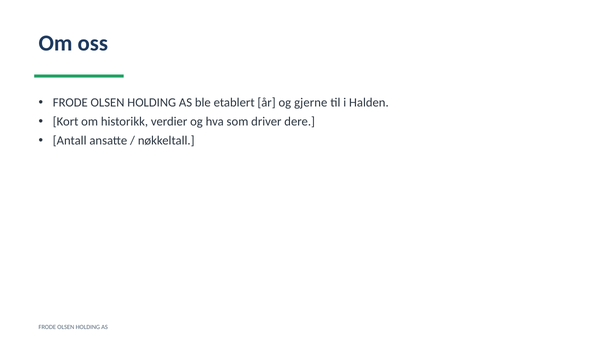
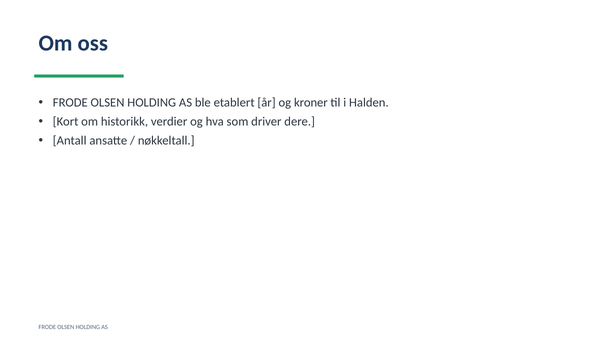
gjerne: gjerne -> kroner
